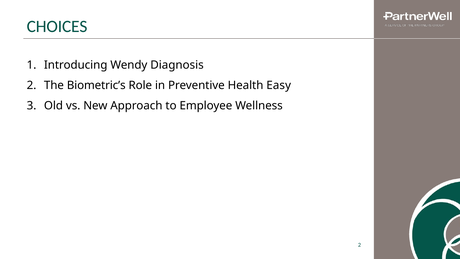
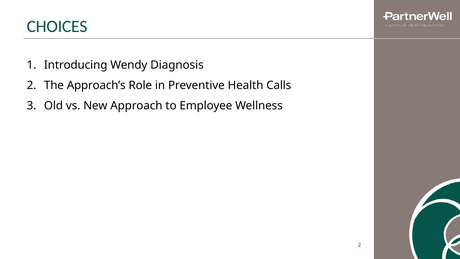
Biometric’s: Biometric’s -> Approach’s
Easy: Easy -> Calls
